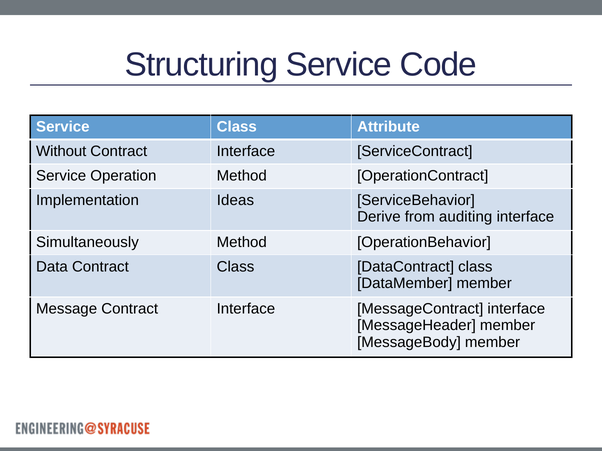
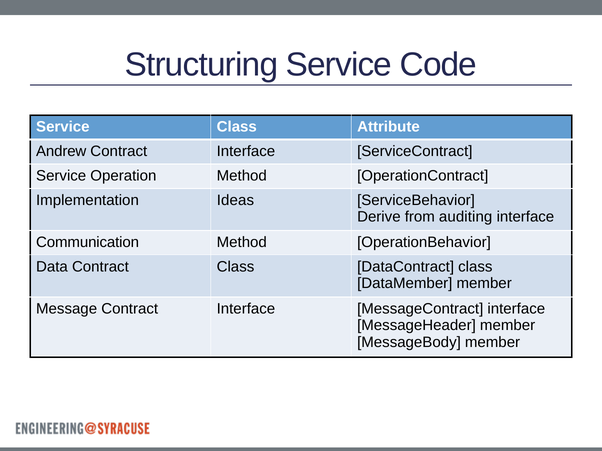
Without: Without -> Andrew
Simultaneously: Simultaneously -> Communication
